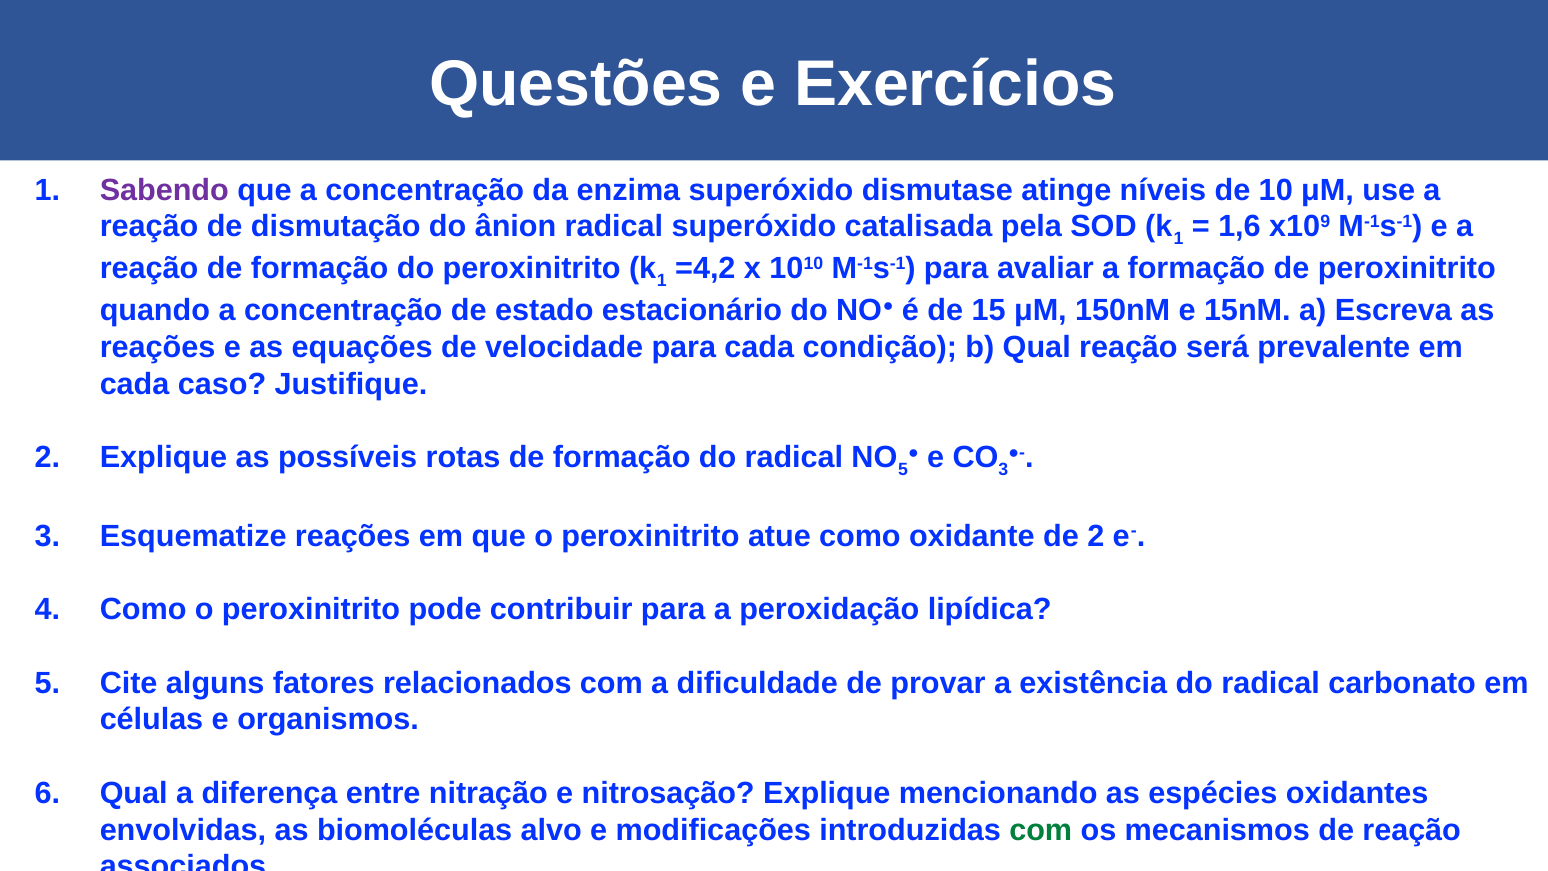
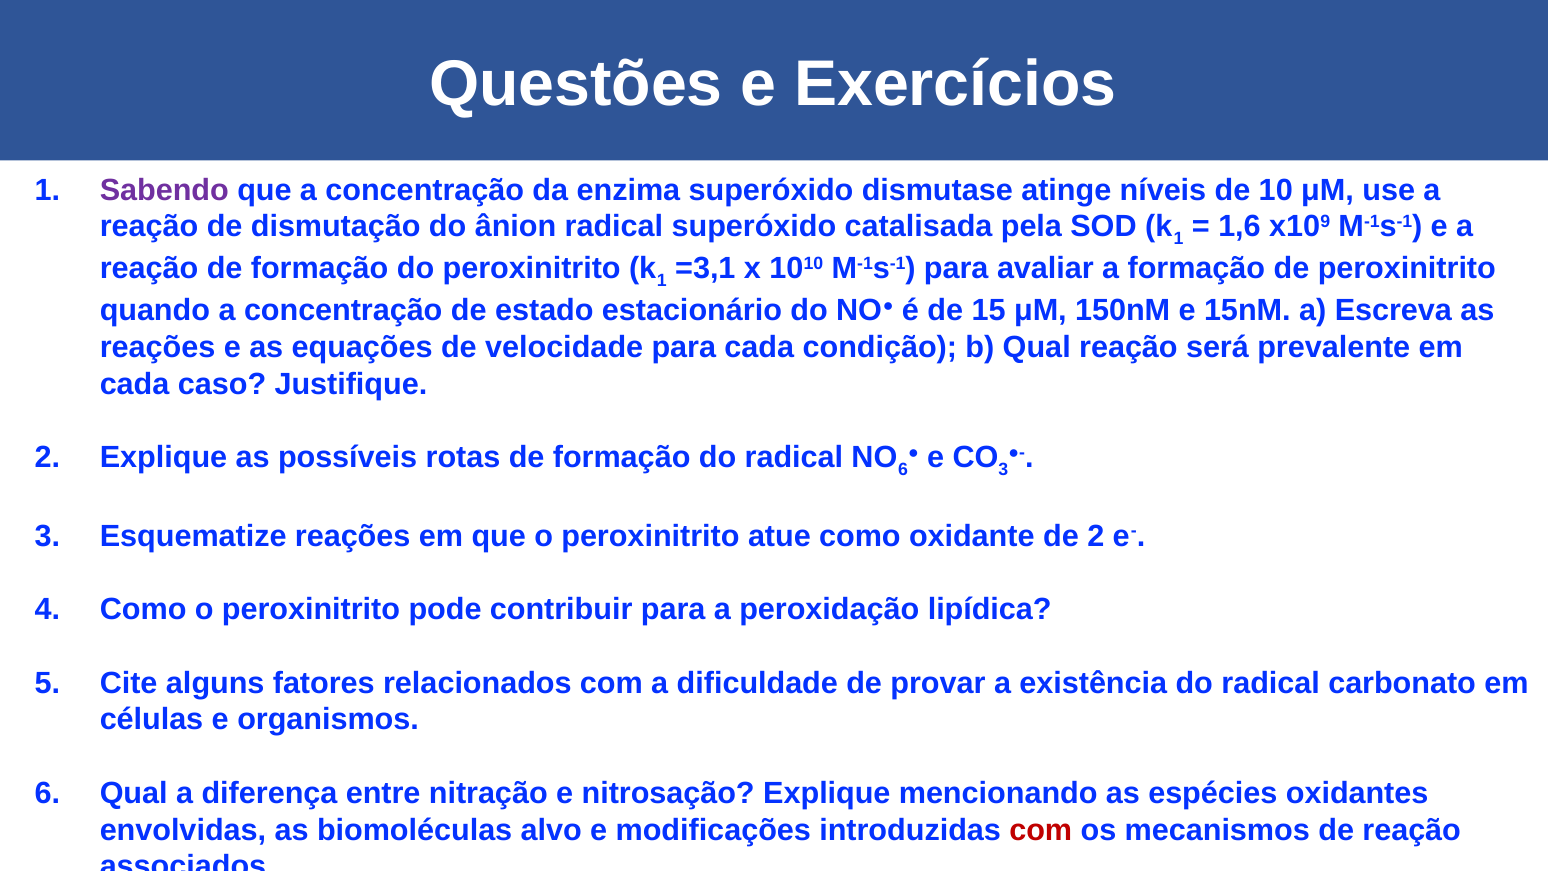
=4,2: =4,2 -> =3,1
5 at (903, 469): 5 -> 6
com at (1041, 830) colour: green -> red
